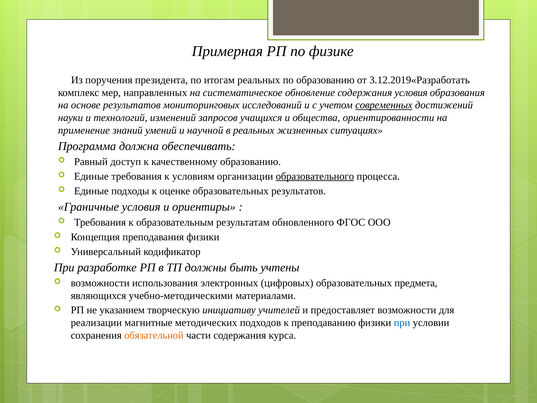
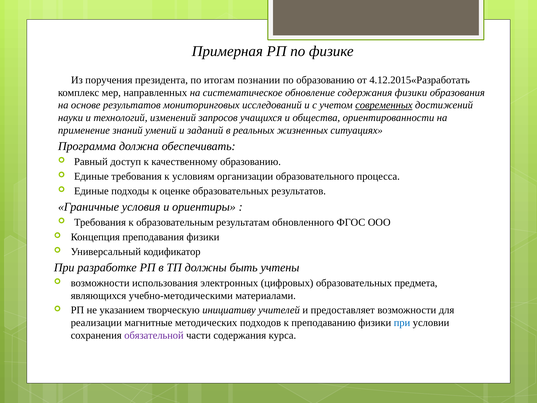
итогам реальных: реальных -> познании
3.12.2019«Разработать: 3.12.2019«Разработать -> 4.12.2015«Разработать
содержания условия: условия -> физики
научной: научной -> заданий
образовательного underline: present -> none
обязательной colour: orange -> purple
